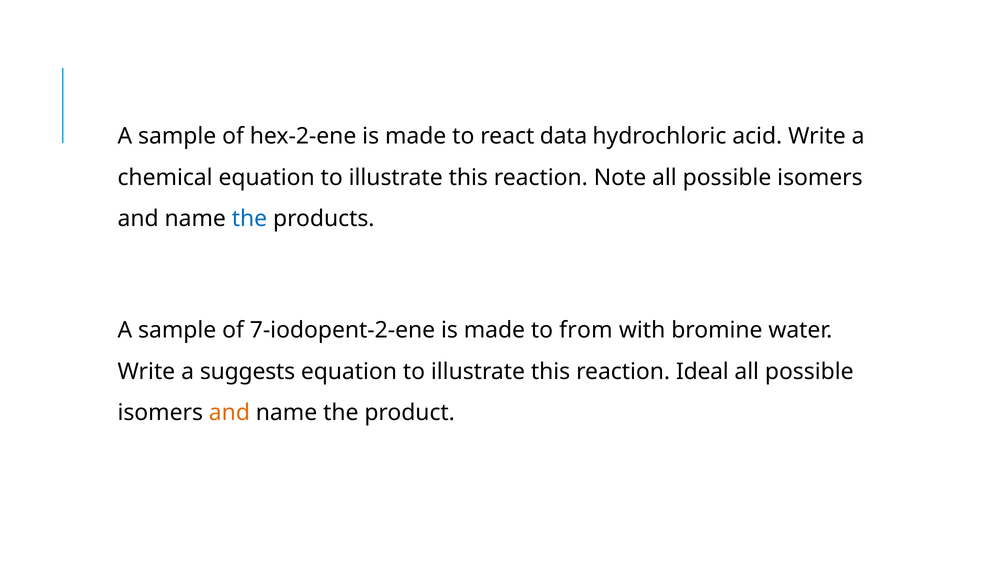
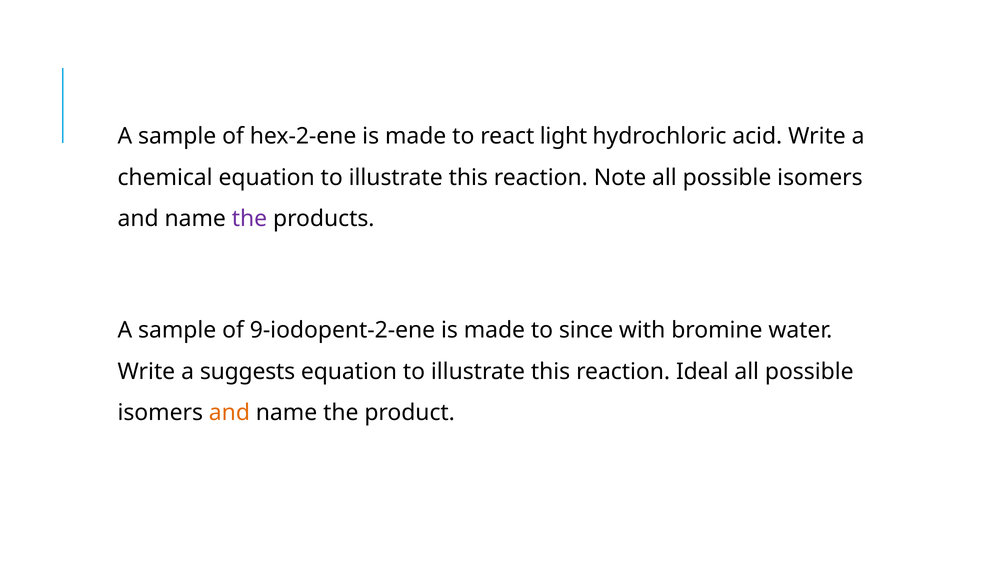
data: data -> light
the at (249, 219) colour: blue -> purple
7-iodopent-2-ene: 7-iodopent-2-ene -> 9-iodopent-2-ene
from: from -> since
